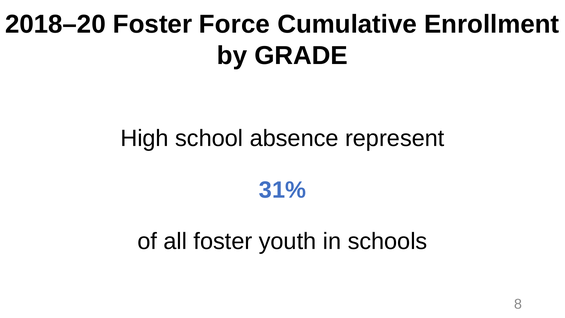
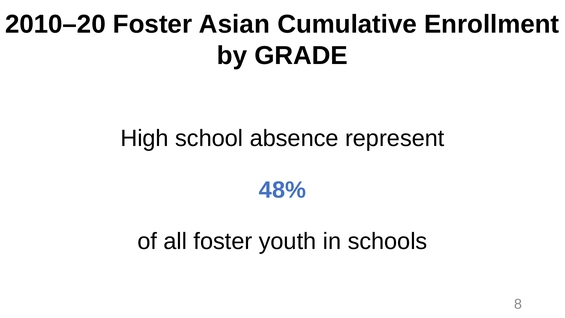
2018–20: 2018–20 -> 2010–20
Force: Force -> Asian
31%: 31% -> 48%
